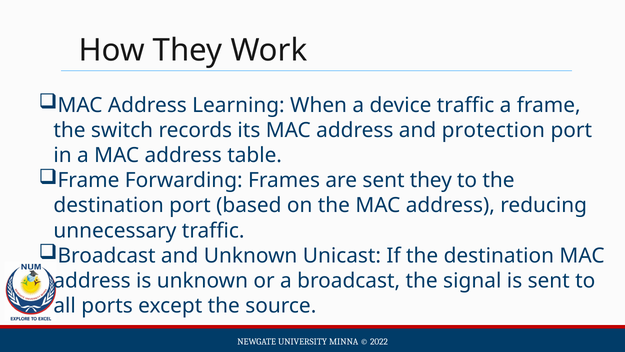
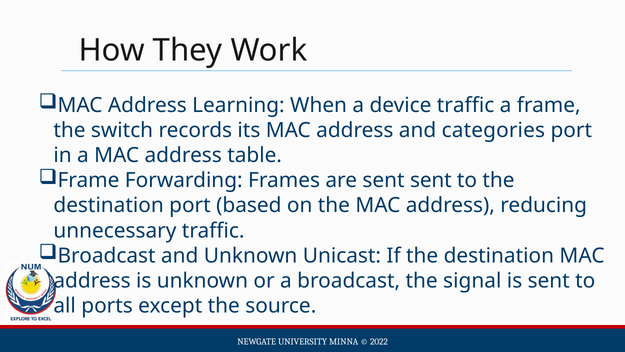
protection: protection -> categories
sent they: they -> sent
